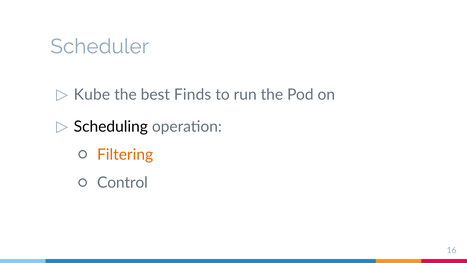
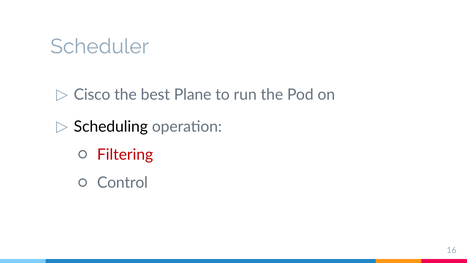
Kube: Kube -> Cisco
Finds: Finds -> Plane
Filtering colour: orange -> red
